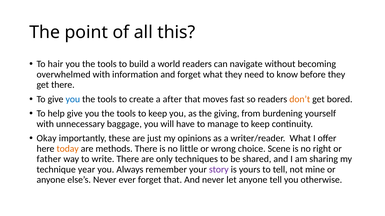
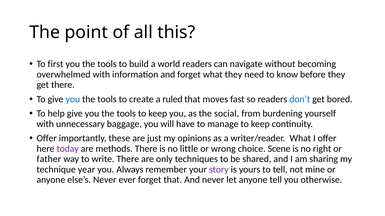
hair: hair -> first
after: after -> ruled
don’t colour: orange -> blue
giving: giving -> social
Okay at (47, 139): Okay -> Offer
today colour: orange -> purple
